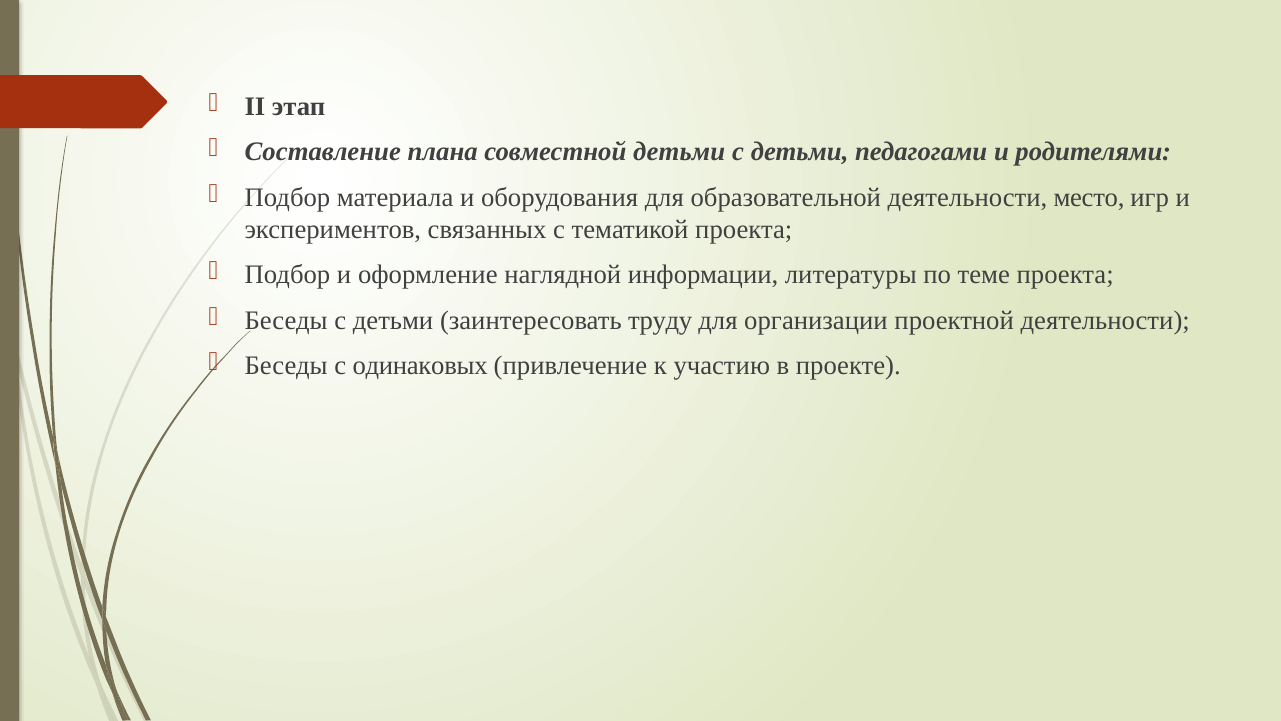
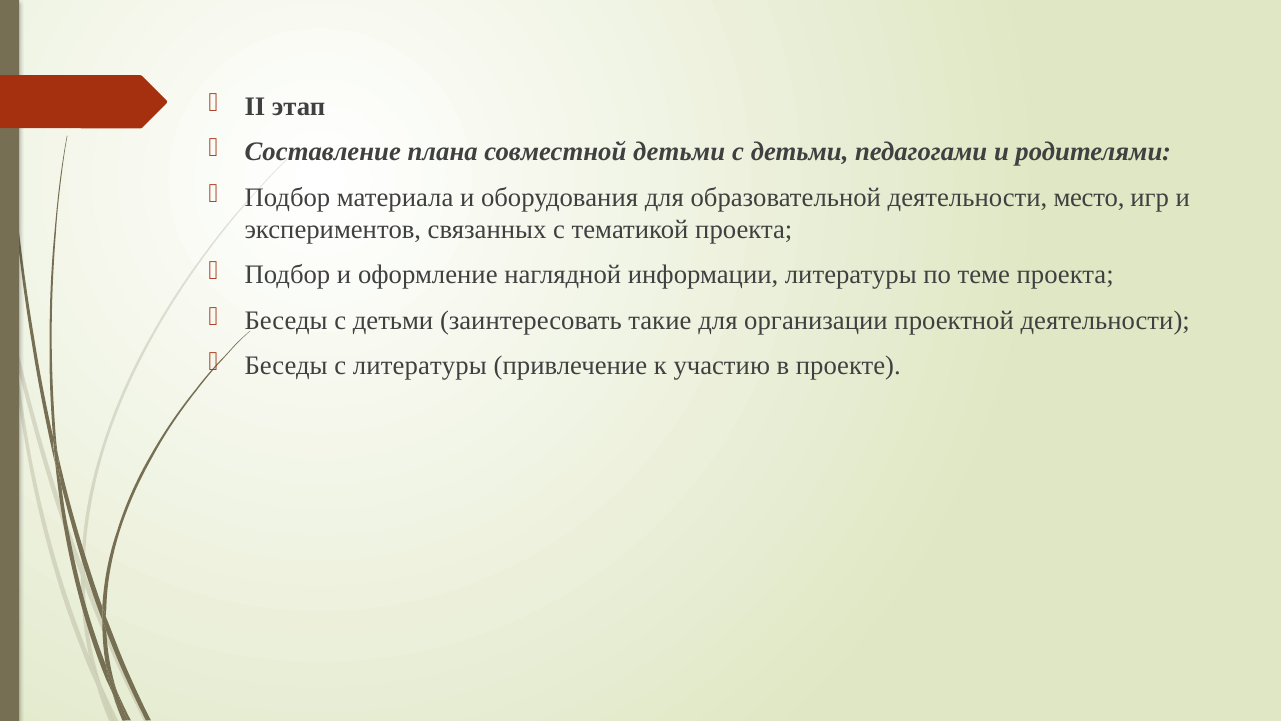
труду: труду -> такие
с одинаковых: одинаковых -> литературы
